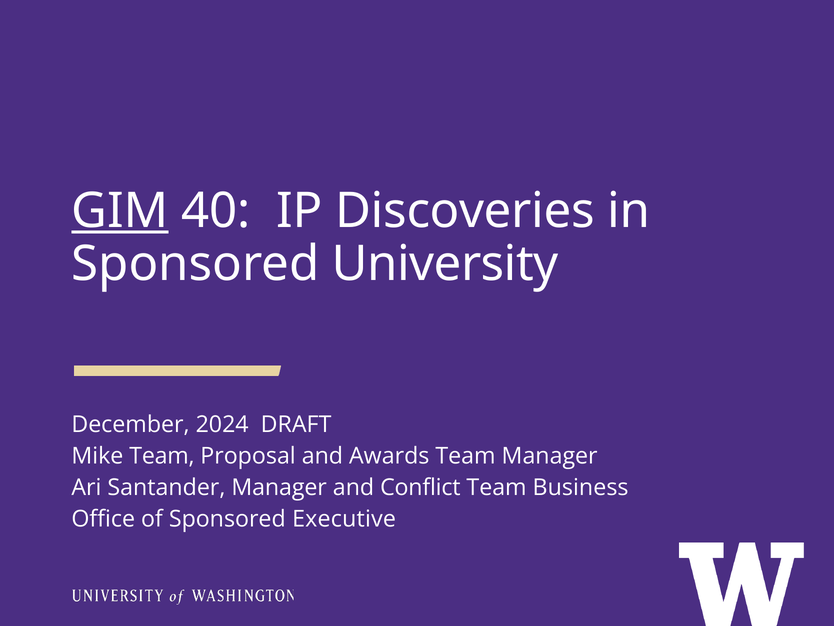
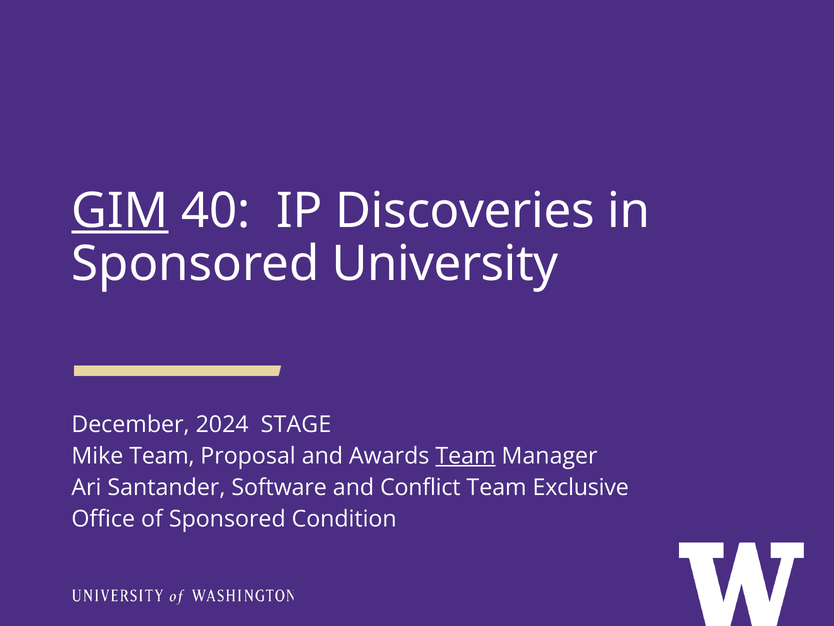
DRAFT: DRAFT -> STAGE
Team at (465, 456) underline: none -> present
Santander Manager: Manager -> Software
Business: Business -> Exclusive
Executive: Executive -> Condition
